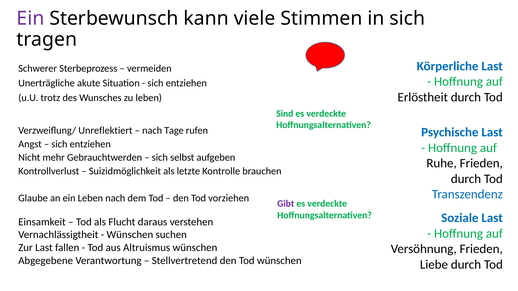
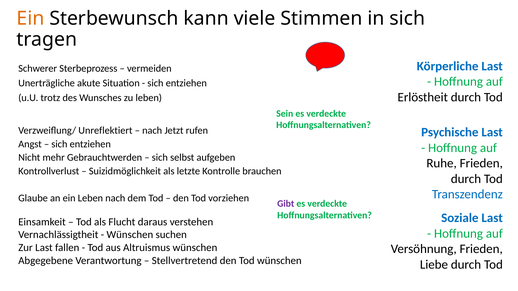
Ein at (30, 18) colour: purple -> orange
Sind: Sind -> Sein
Tage: Tage -> Jetzt
